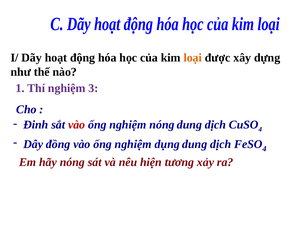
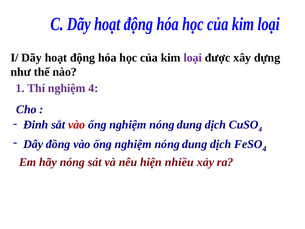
loại colour: orange -> purple
nghiệm 3: 3 -> 4
dụng at (167, 144): dụng -> nóng
tương: tương -> nhiều
